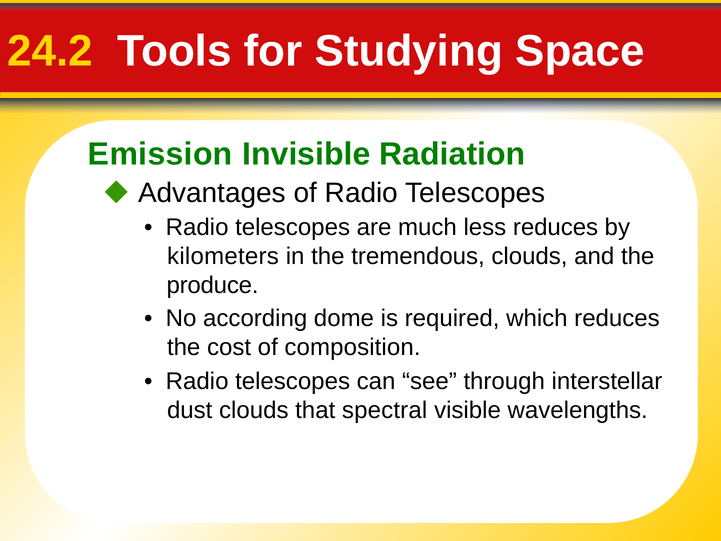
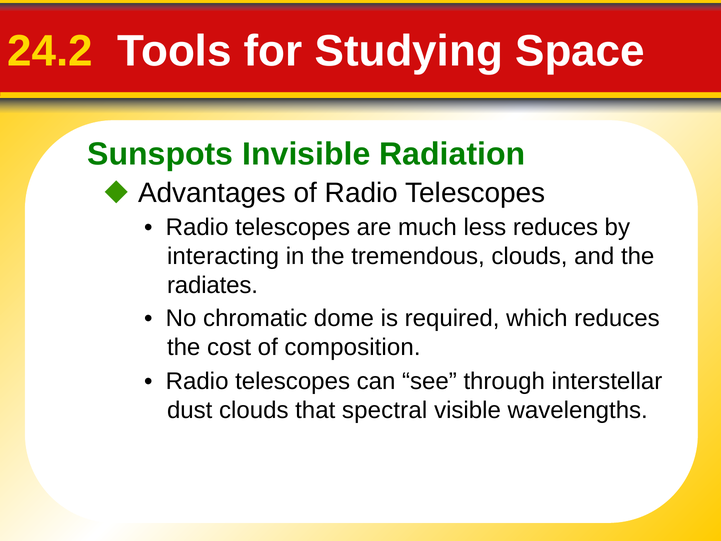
Emission: Emission -> Sunspots
kilometers: kilometers -> interacting
produce: produce -> radiates
according: according -> chromatic
